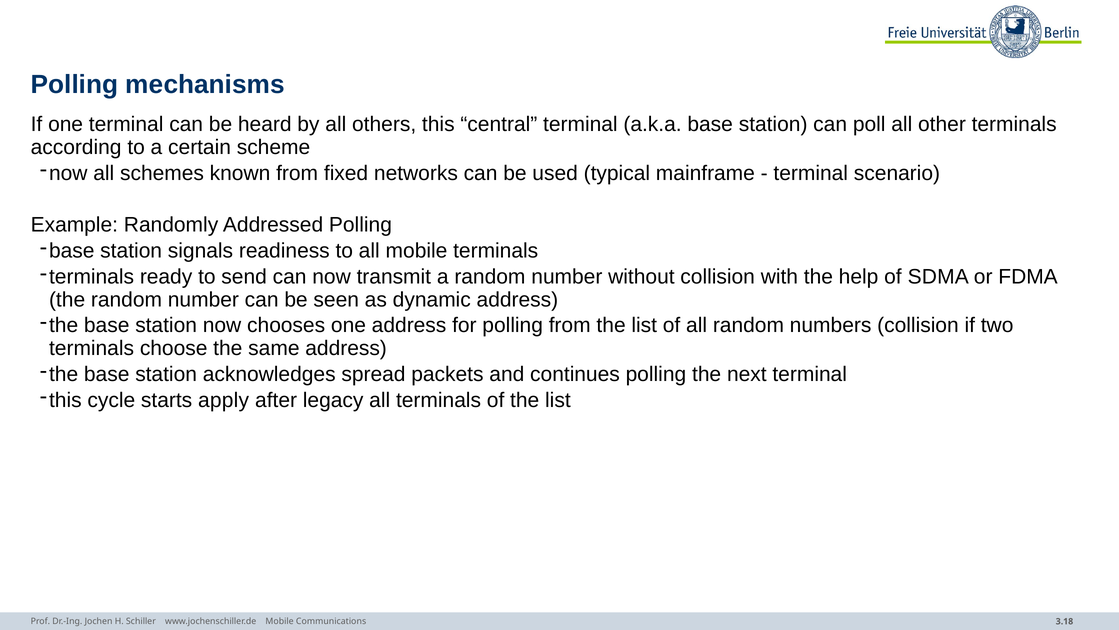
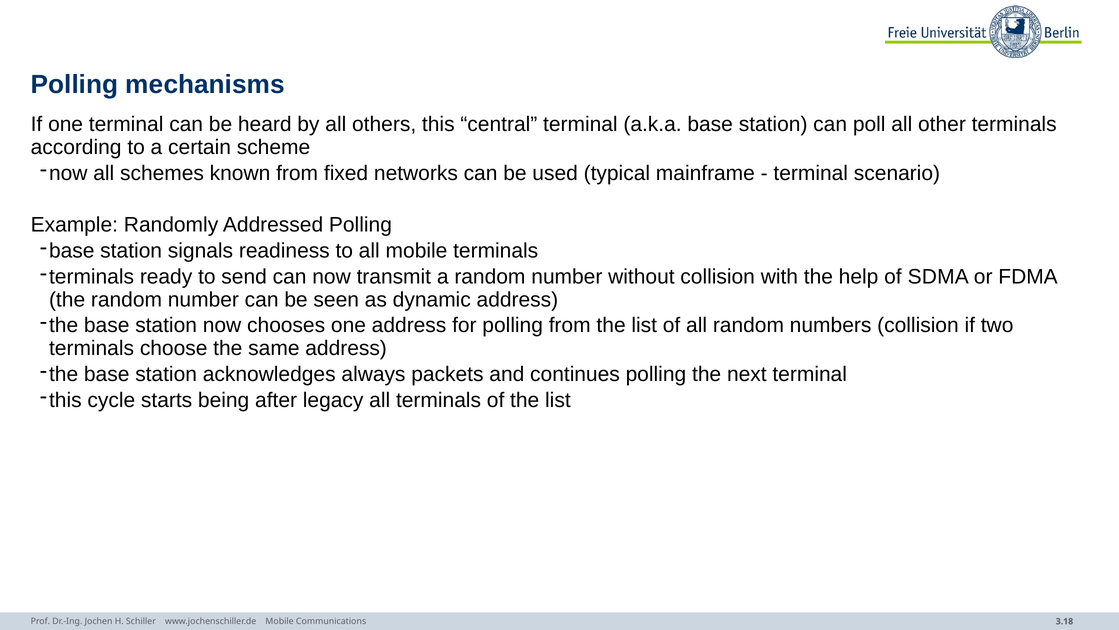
spread: spread -> always
apply: apply -> being
